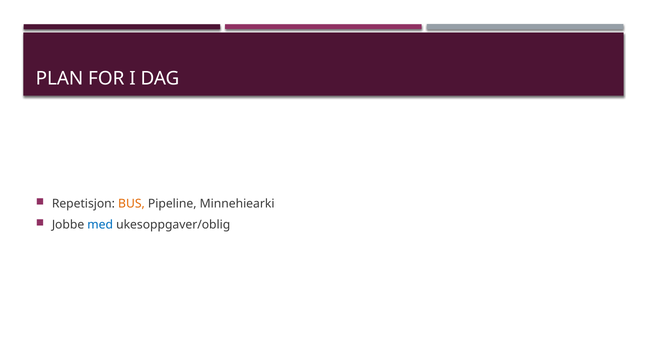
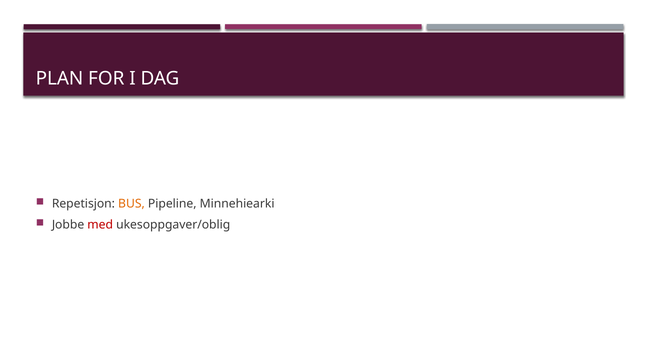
med colour: blue -> red
